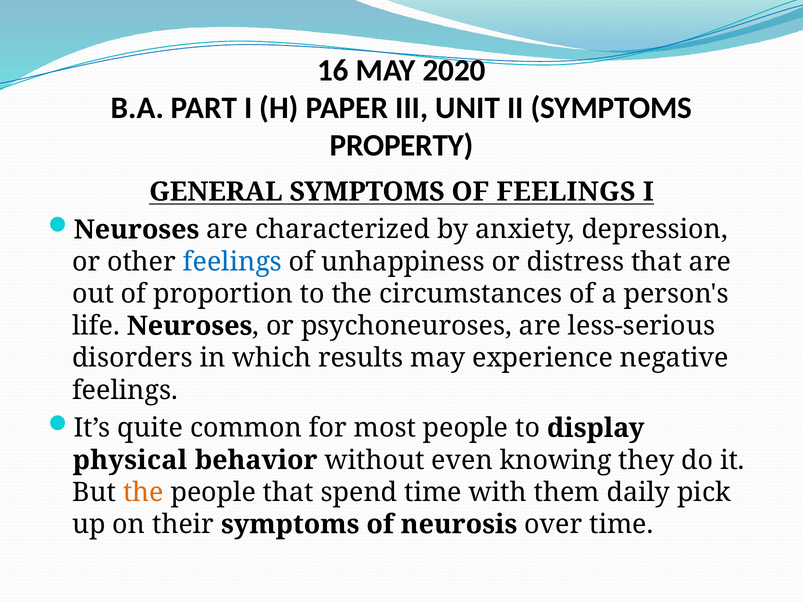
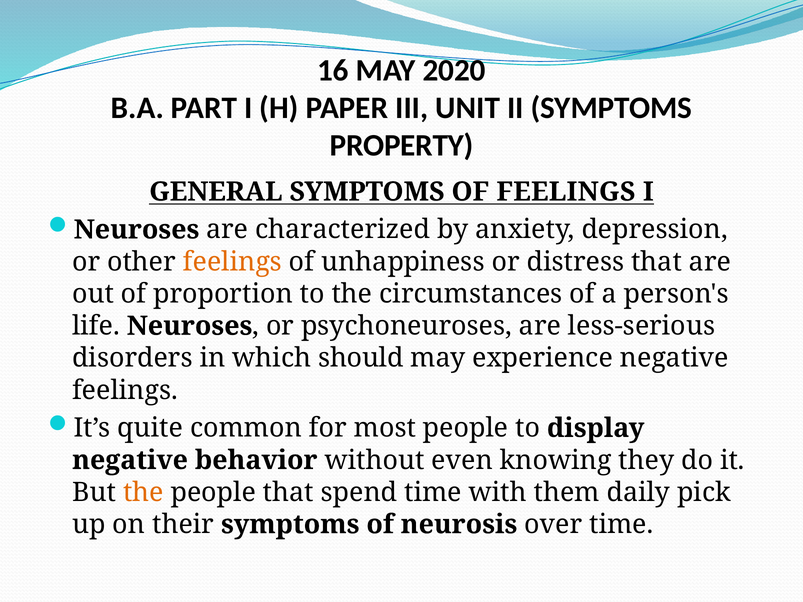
feelings at (232, 262) colour: blue -> orange
results: results -> should
physical at (130, 460): physical -> negative
